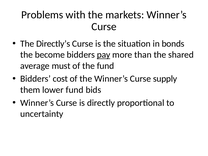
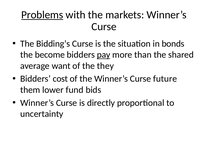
Problems underline: none -> present
Directly’s: Directly’s -> Bidding’s
must: must -> want
the fund: fund -> they
supply: supply -> future
